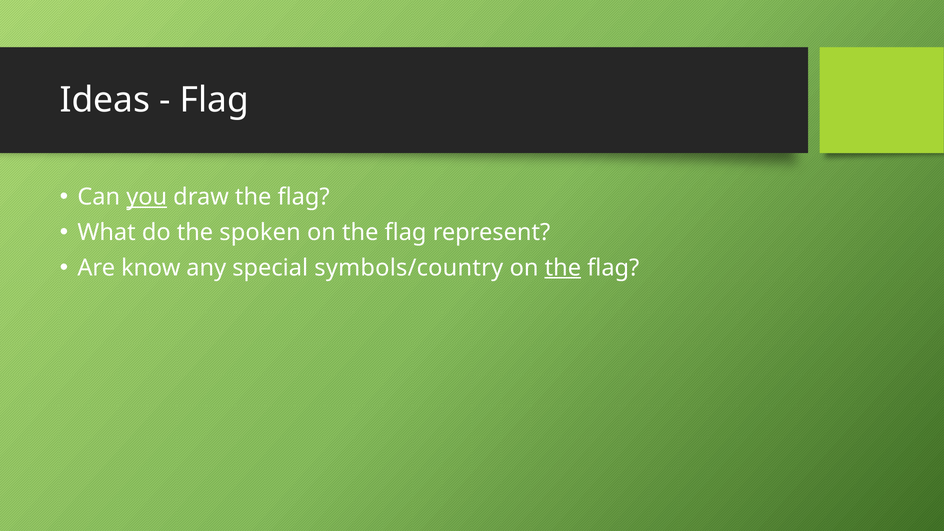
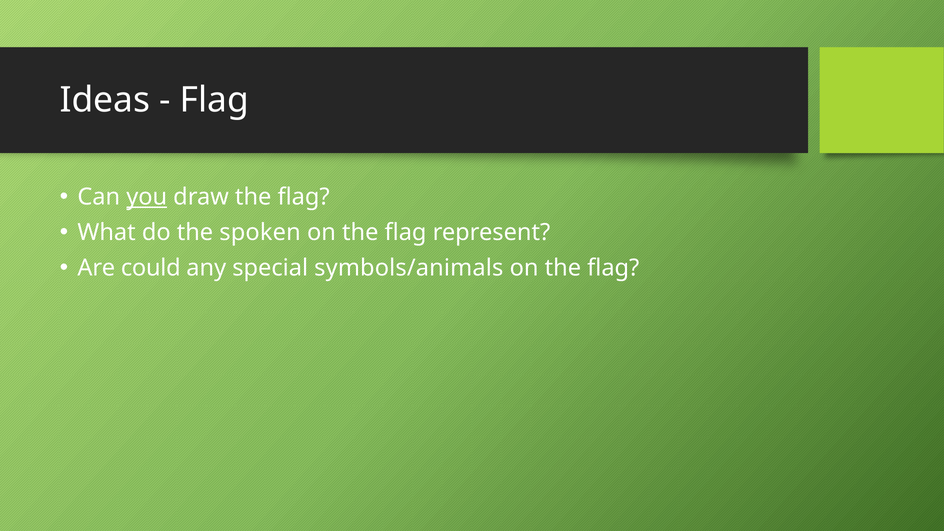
know: know -> could
symbols/country: symbols/country -> symbols/animals
the at (563, 268) underline: present -> none
